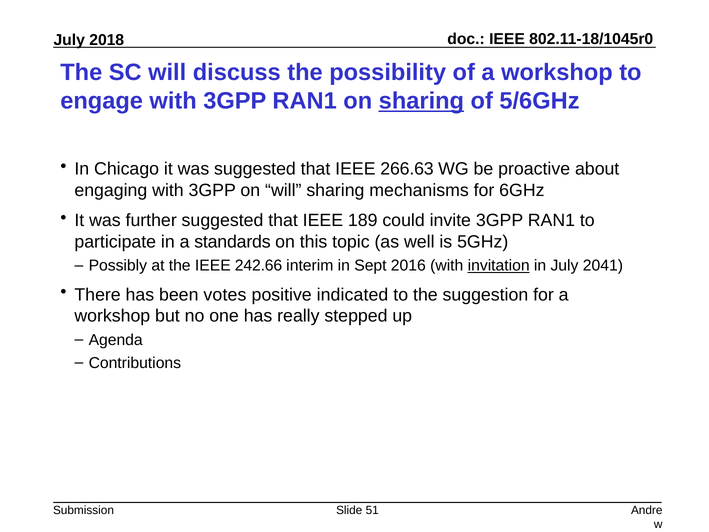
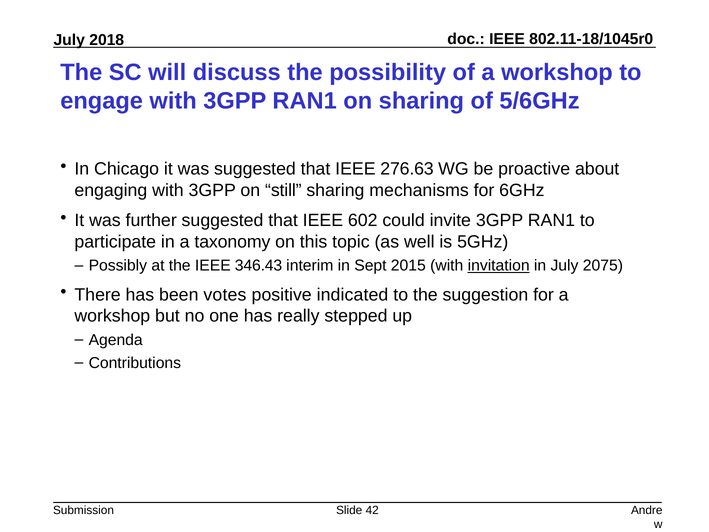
sharing at (421, 101) underline: present -> none
266.63: 266.63 -> 276.63
on will: will -> still
189: 189 -> 602
standards: standards -> taxonomy
242.66: 242.66 -> 346.43
2016: 2016 -> 2015
2041: 2041 -> 2075
51: 51 -> 42
